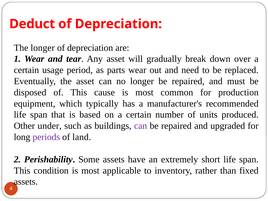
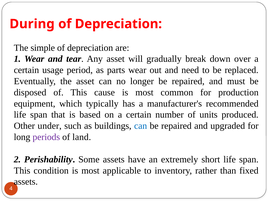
Deduct: Deduct -> During
The longer: longer -> simple
can at (141, 126) colour: purple -> blue
